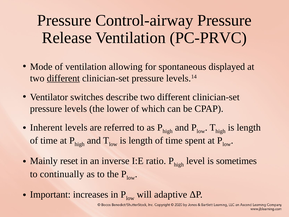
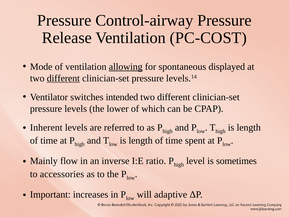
PC-PRVC: PC-PRVC -> PC-COST
allowing underline: none -> present
describe: describe -> intended
reset: reset -> flow
continually: continually -> accessories
